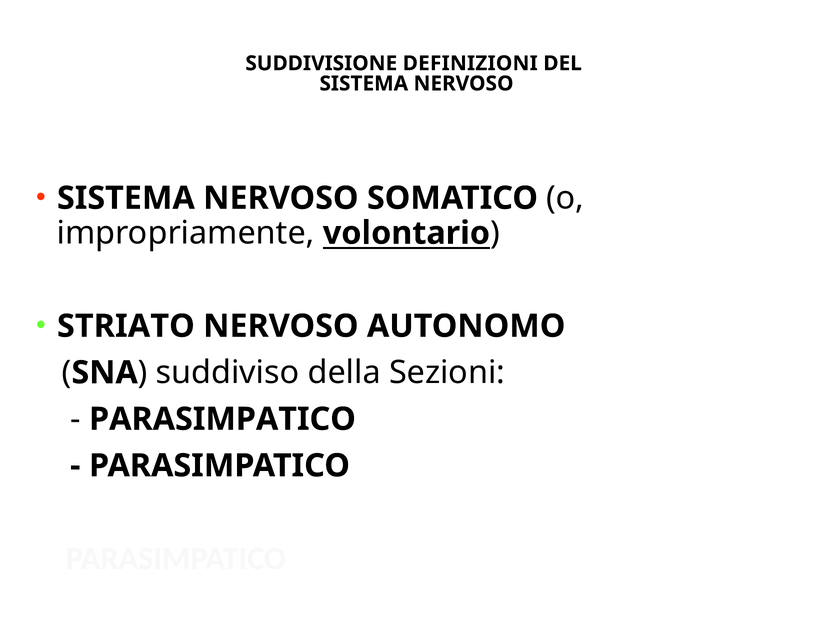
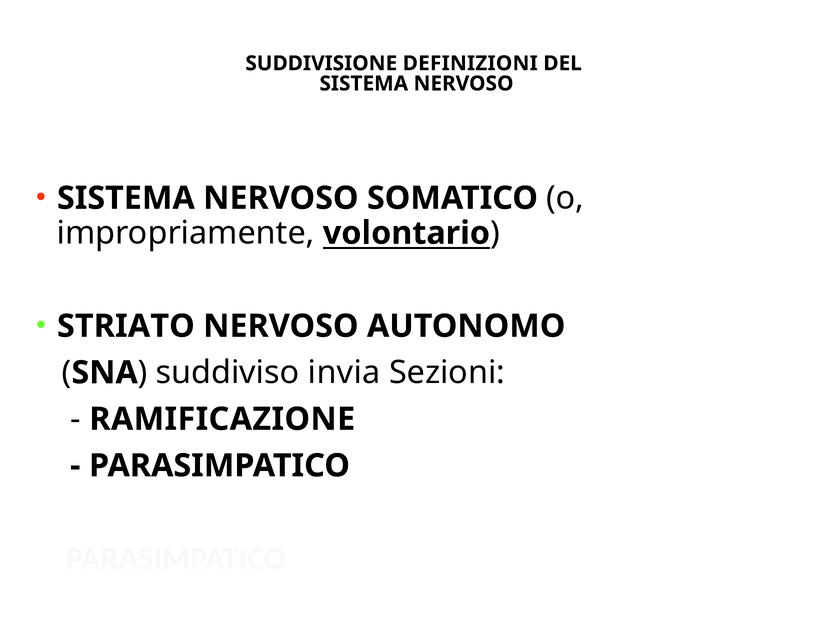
della: della -> invia
PARASIMPATICO at (222, 420): PARASIMPATICO -> RAMIFICAZIONE
